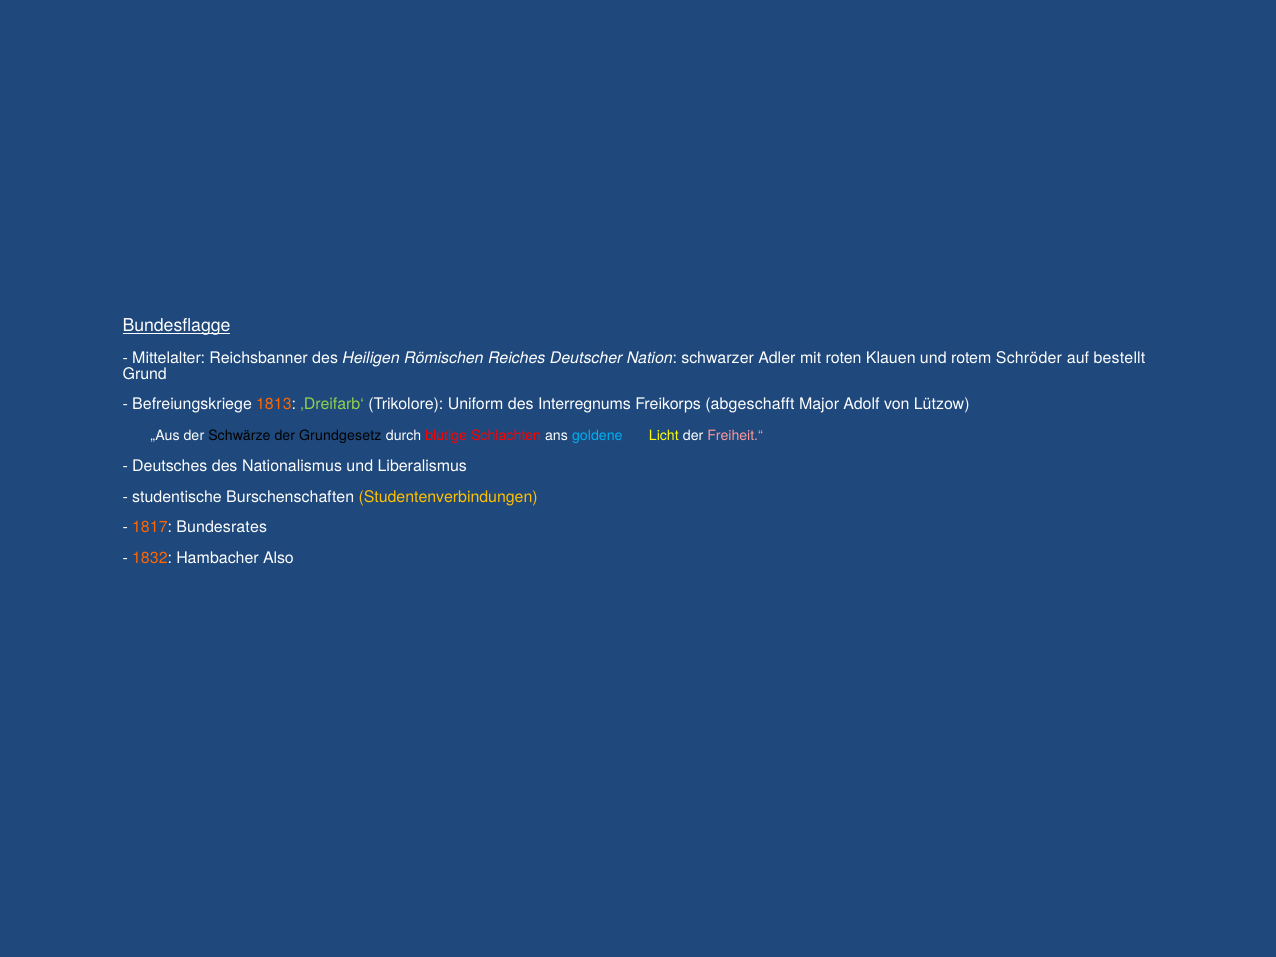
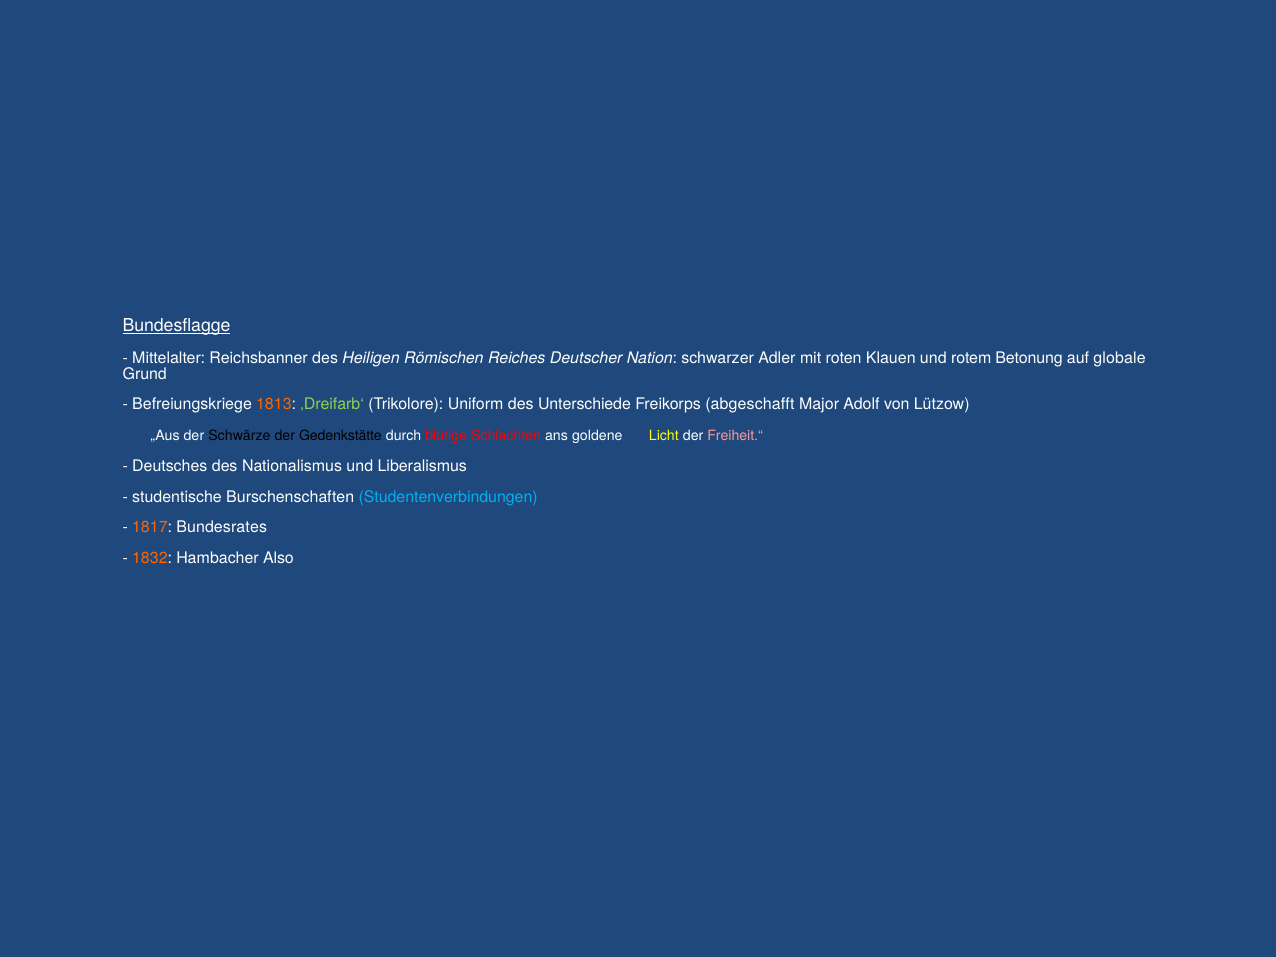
Schröder: Schröder -> Betonung
bestellt: bestellt -> globale
Interregnums: Interregnums -> Unterschiede
Grundgesetz: Grundgesetz -> Gedenkstätte
goldene colour: light blue -> white
Studentenverbindungen colour: yellow -> light blue
